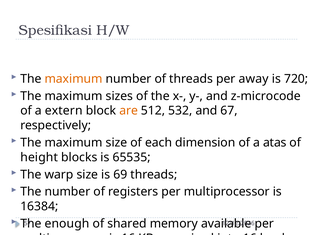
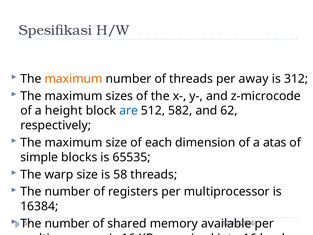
720: 720 -> 312
extern: extern -> height
are colour: orange -> blue
532: 532 -> 582
67: 67 -> 62
height: height -> simple
69: 69 -> 58
enough at (67, 223): enough -> number
